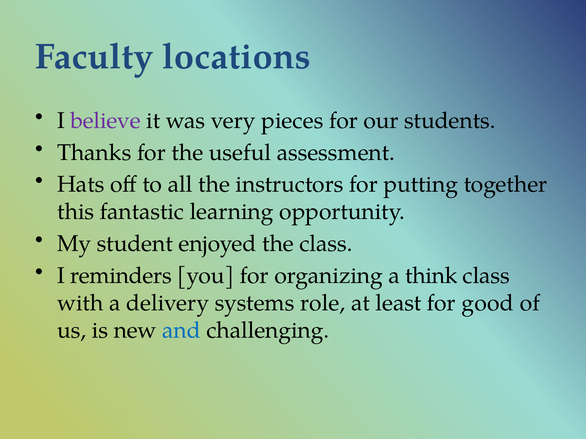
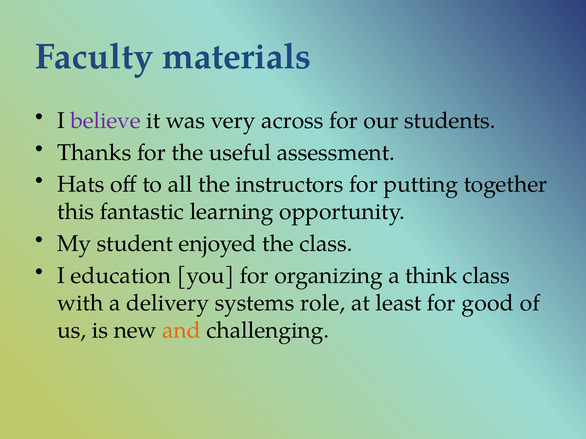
locations: locations -> materials
pieces: pieces -> across
reminders: reminders -> education
and colour: blue -> orange
